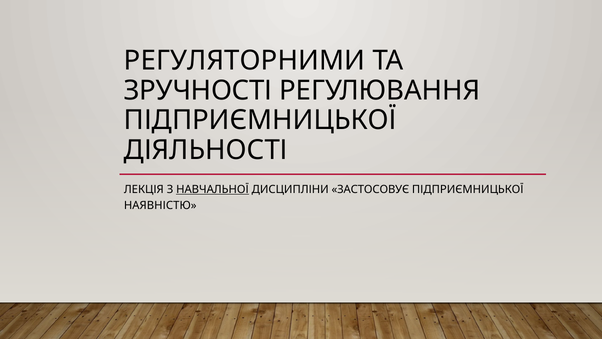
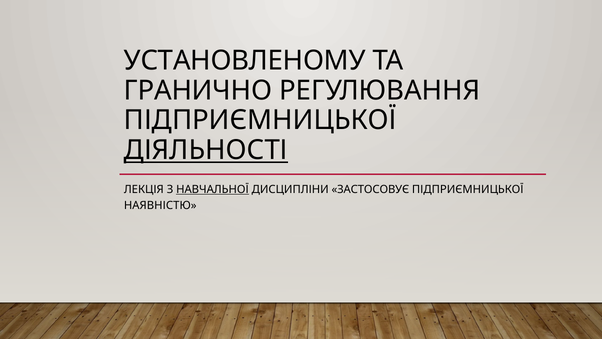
РЕГУЛЯТОРНИМИ: РЕГУЛЯТОРНИМИ -> УСТАНОВЛЕНОМУ
ЗРУЧНОСТІ: ЗРУЧНОСТІ -> ГРАНИЧНО
ДІЯЛЬНОСТІ underline: none -> present
